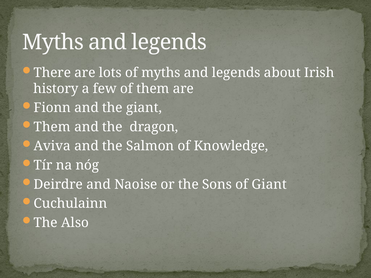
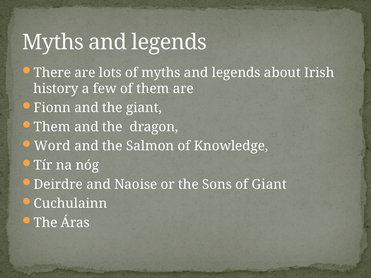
Aviva: Aviva -> Word
Also: Also -> Áras
